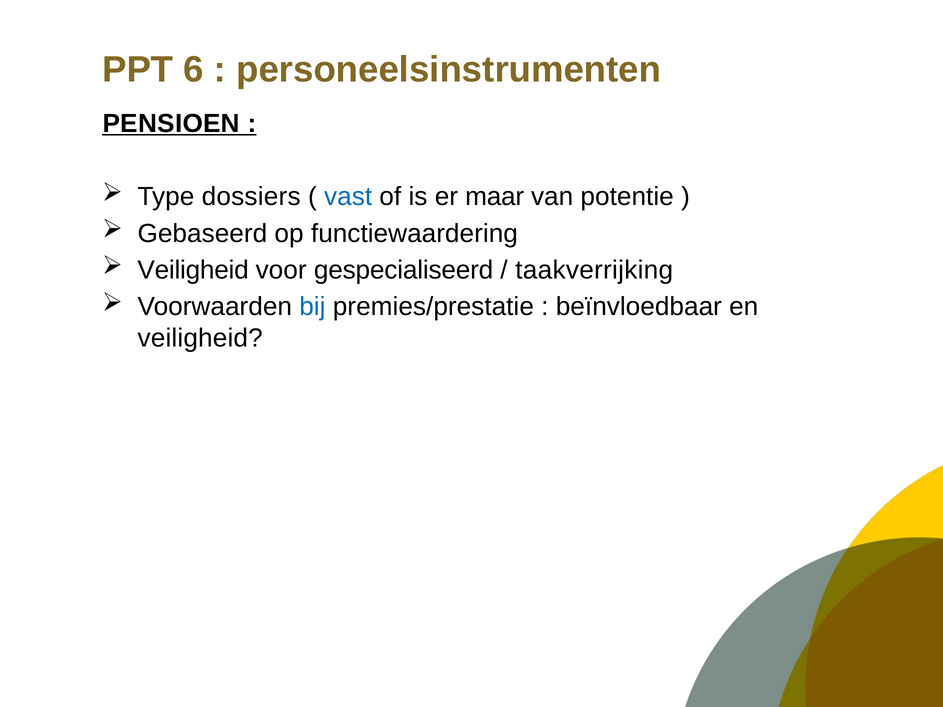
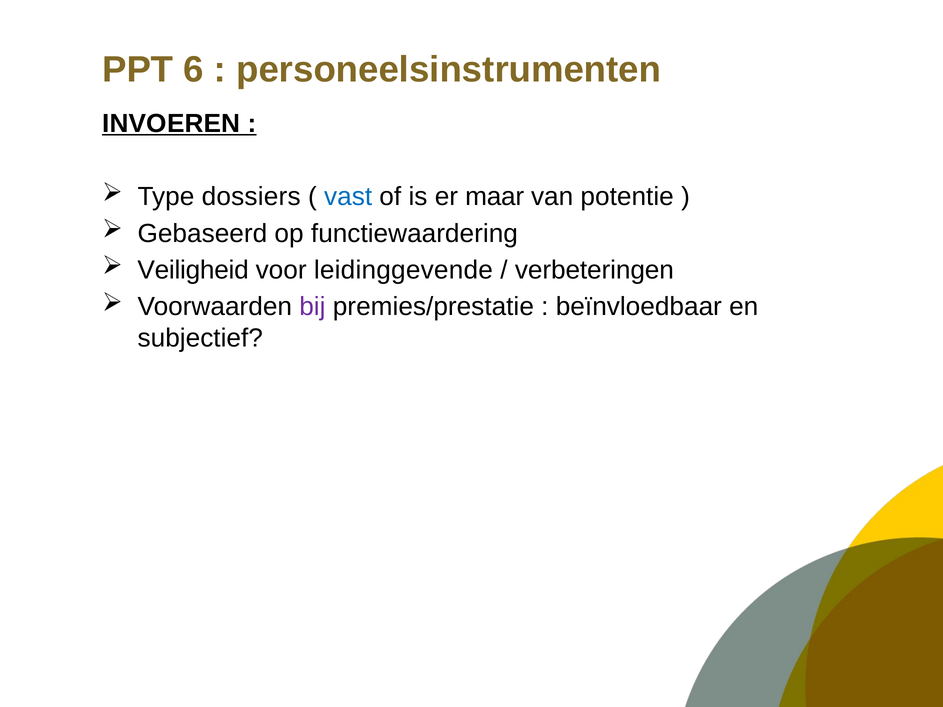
PENSIOEN: PENSIOEN -> INVOEREN
gespecialiseerd: gespecialiseerd -> leidinggevende
taakverrijking: taakverrijking -> verbeteringen
bij colour: blue -> purple
veiligheid at (200, 338): veiligheid -> subjectief
